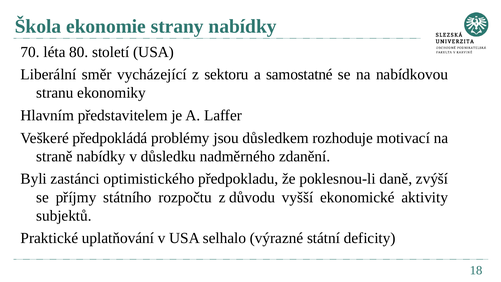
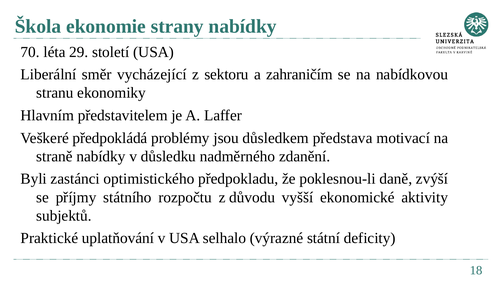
80: 80 -> 29
samostatné: samostatné -> zahraničím
rozhoduje: rozhoduje -> představa
